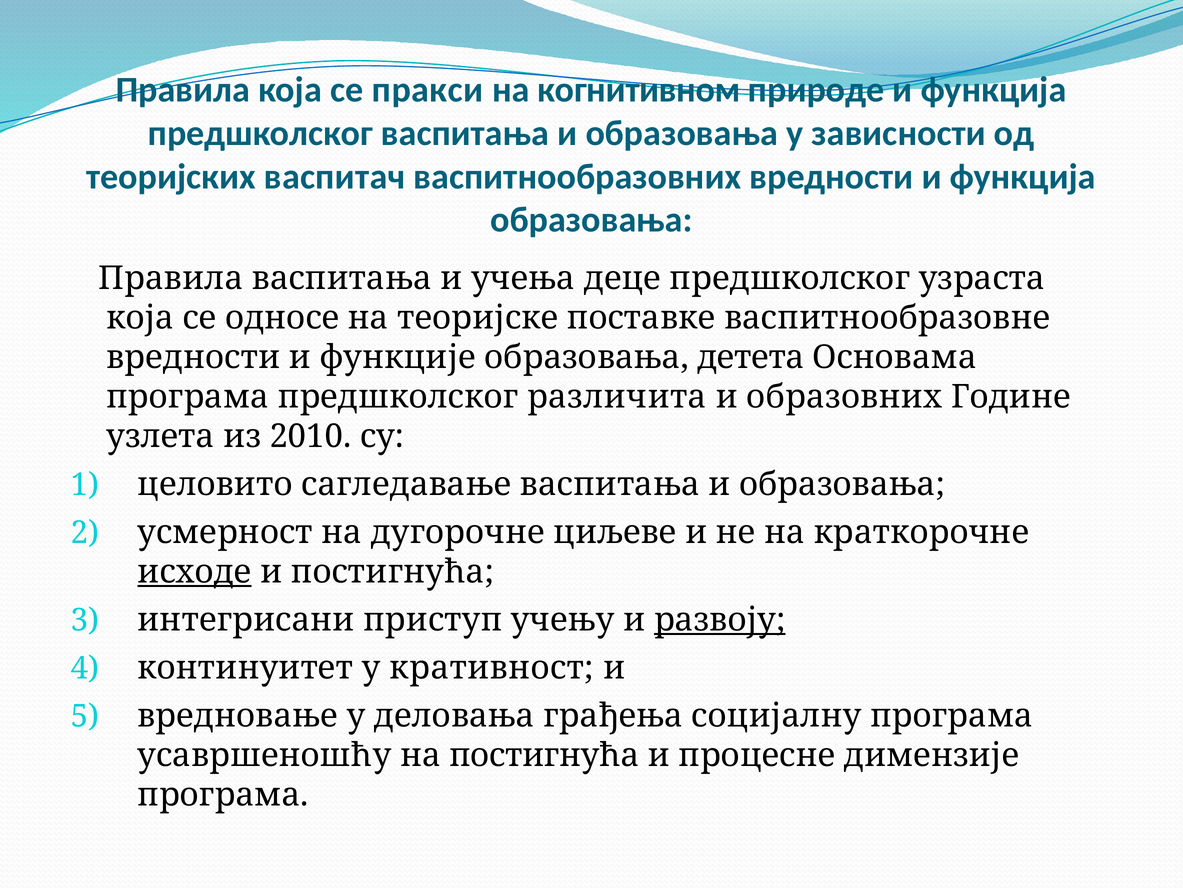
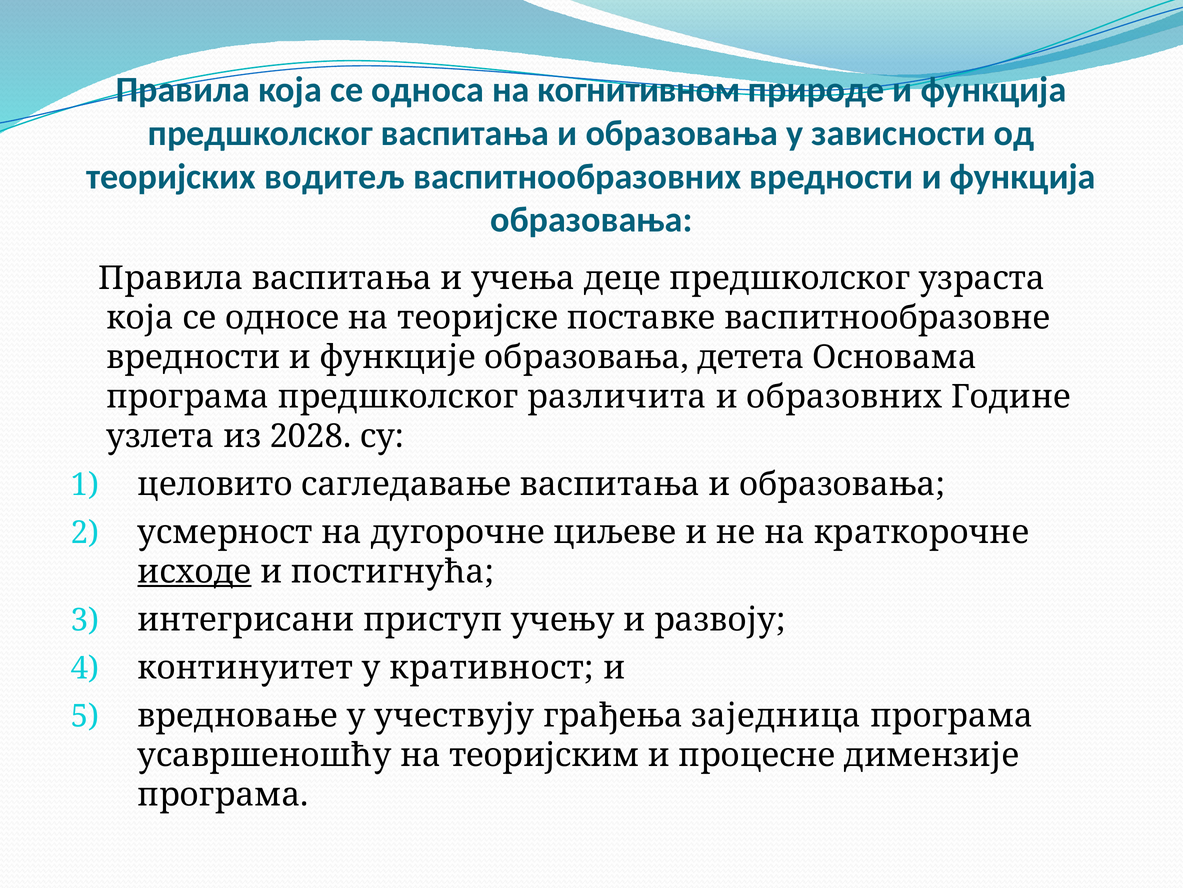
пракси: пракси -> односа
васпитач: васпитач -> водитељ
2010: 2010 -> 2028
развоју underline: present -> none
деловања: деловања -> учествују
социјалну: социјалну -> заједница
на постигнућа: постигнућа -> теоријским
